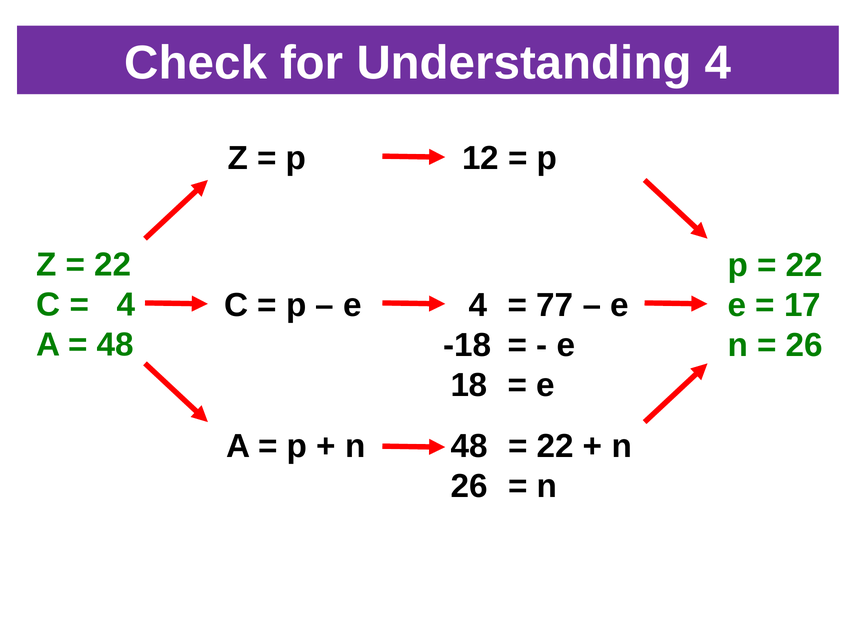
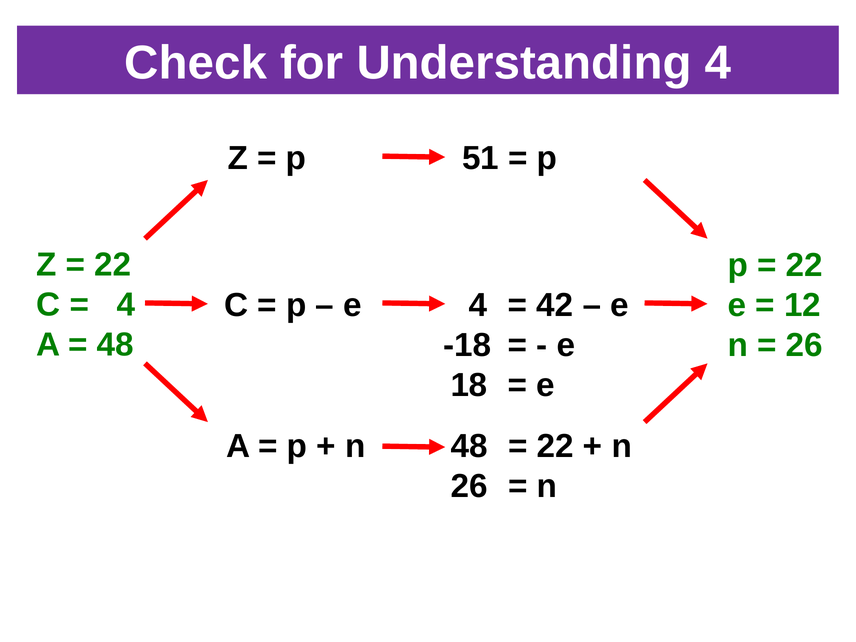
12: 12 -> 51
17: 17 -> 12
77: 77 -> 42
